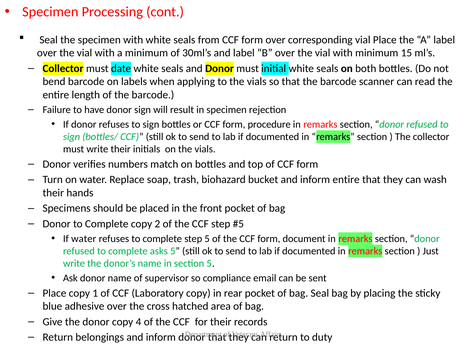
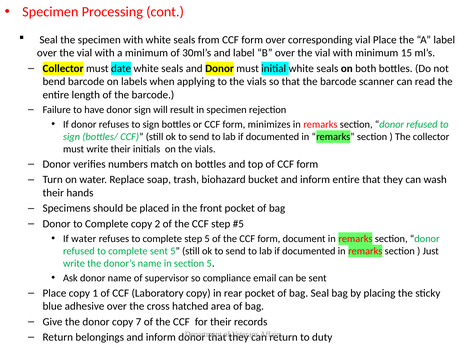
procedure: procedure -> minimizes
complete asks: asks -> sent
4: 4 -> 7
